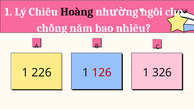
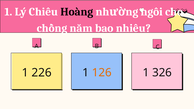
126 colour: red -> orange
